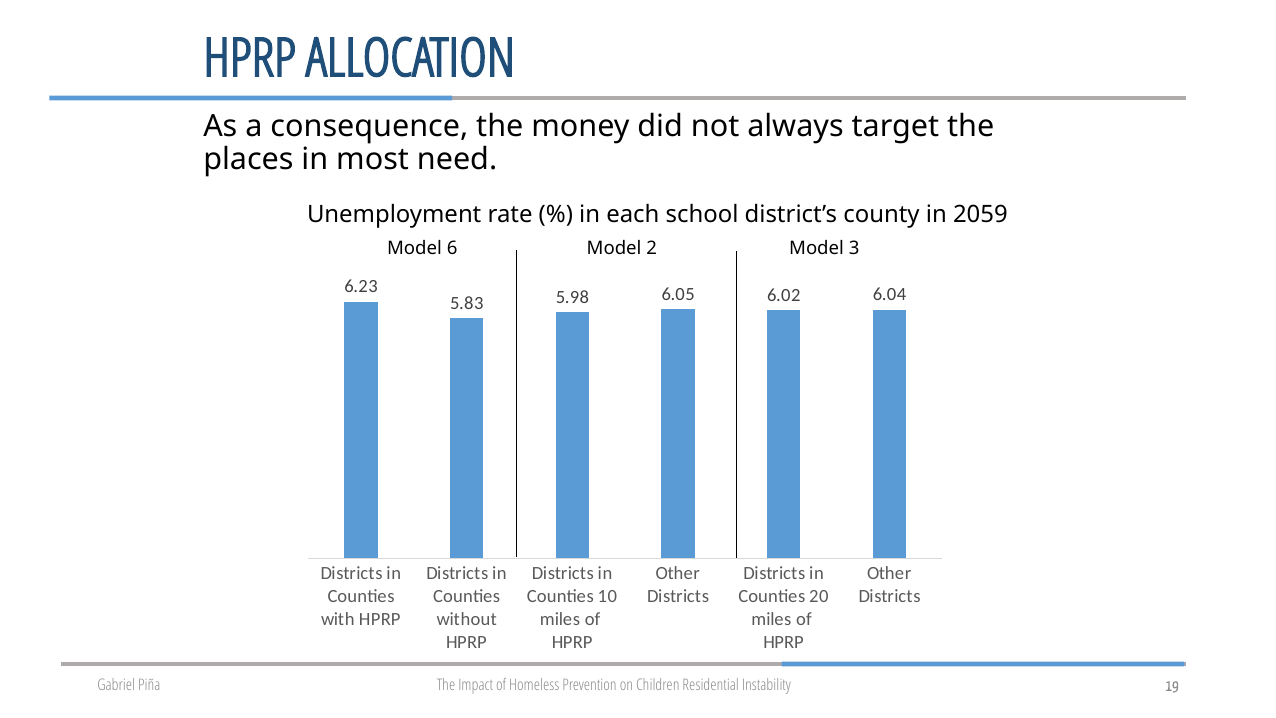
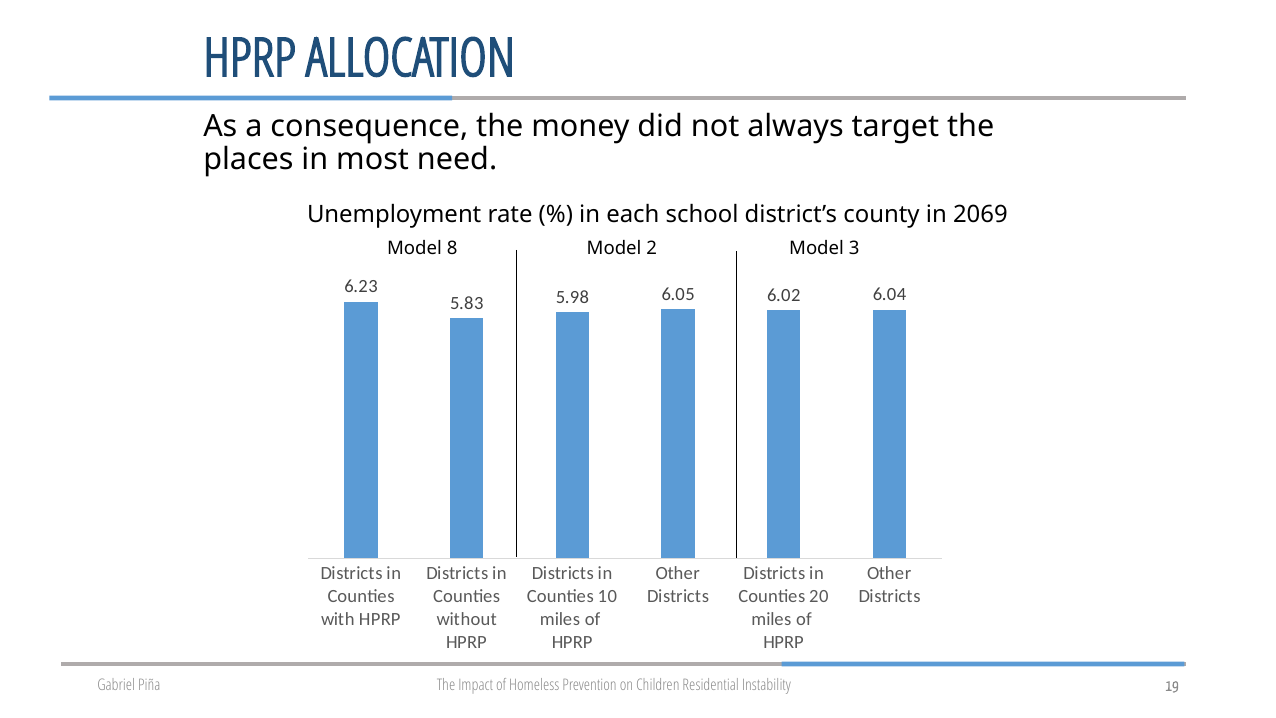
2059: 2059 -> 2069
6: 6 -> 8
